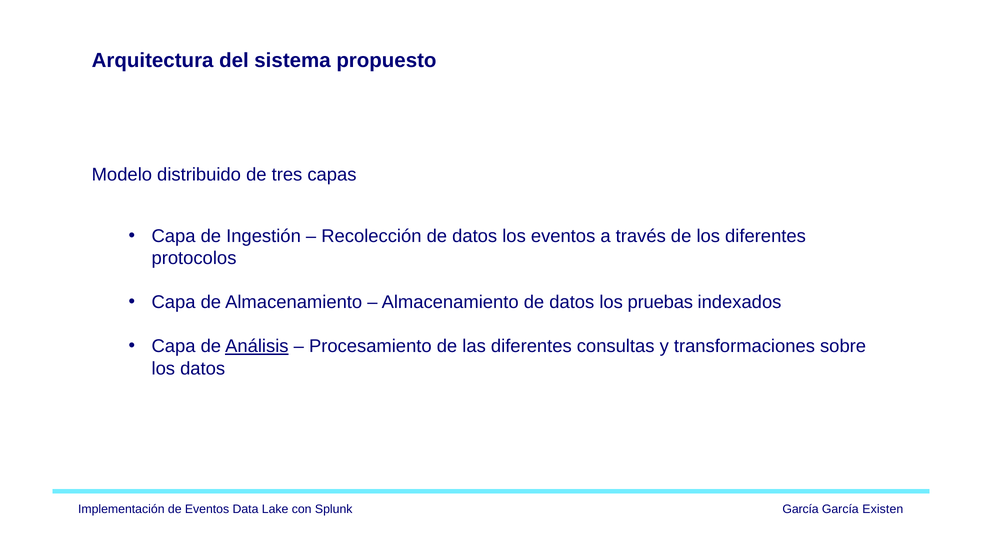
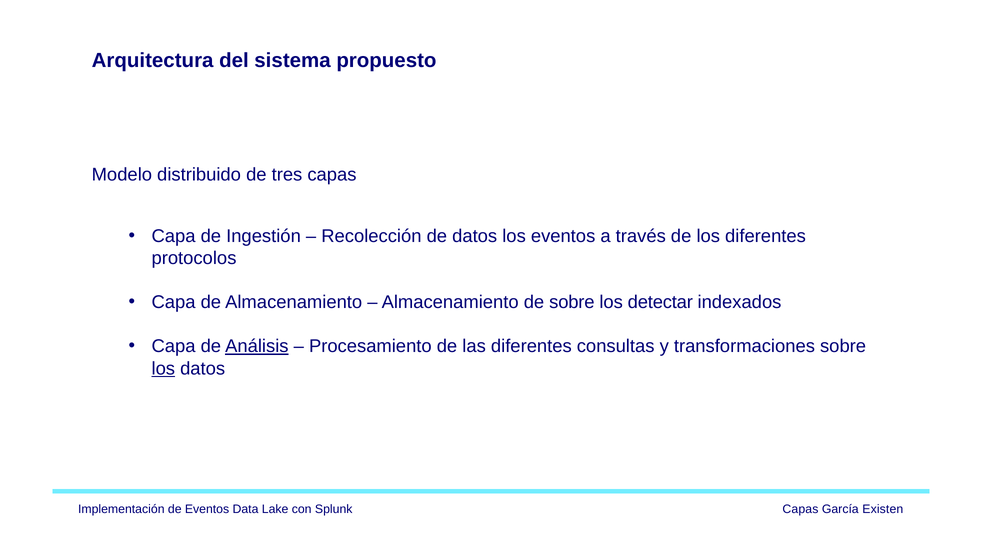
Almacenamiento de datos: datos -> sobre
pruebas: pruebas -> detectar
los at (163, 369) underline: none -> present
Splunk García: García -> Capas
